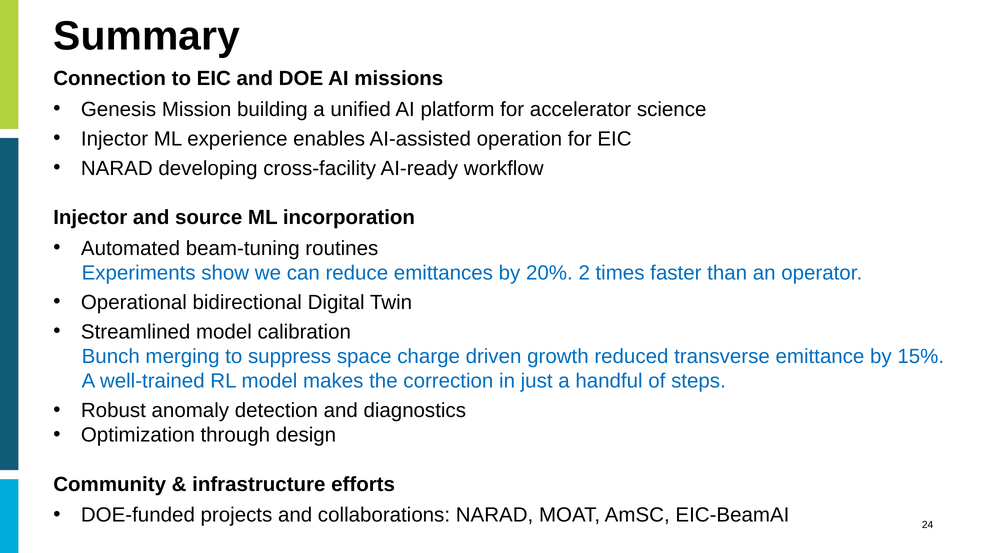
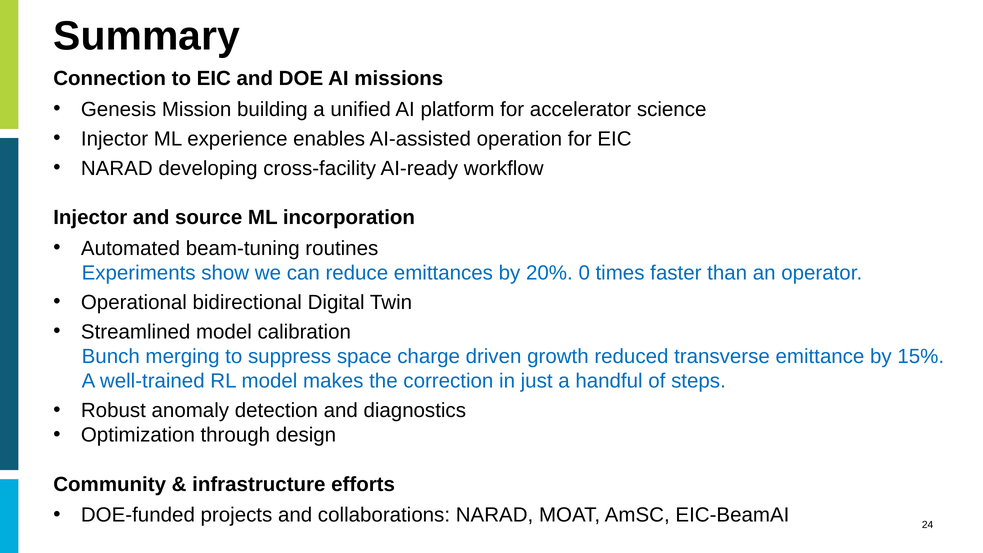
2: 2 -> 0
